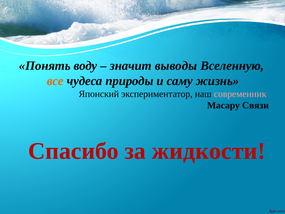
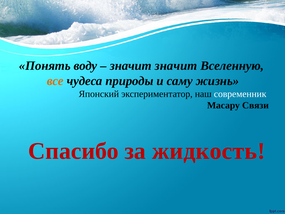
значит выводы: выводы -> значит
современник colour: pink -> white
жидкости: жидкости -> жидкость
